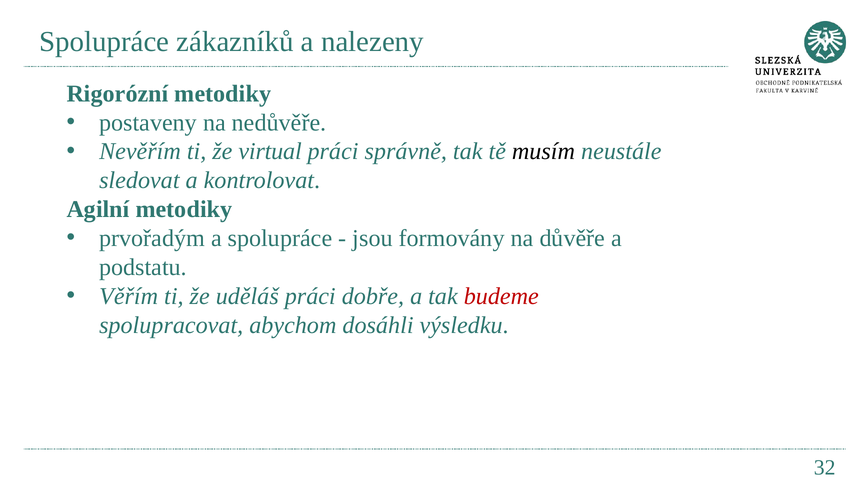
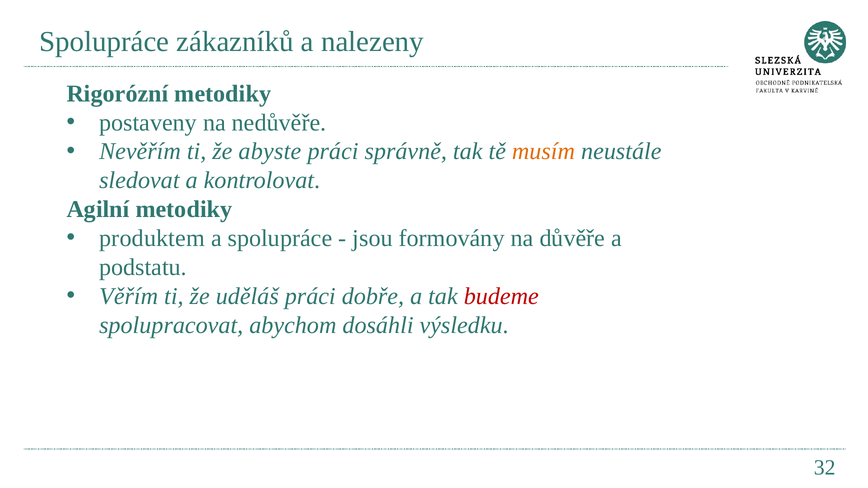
virtual: virtual -> abyste
musím colour: black -> orange
prvořadým: prvořadým -> produktem
